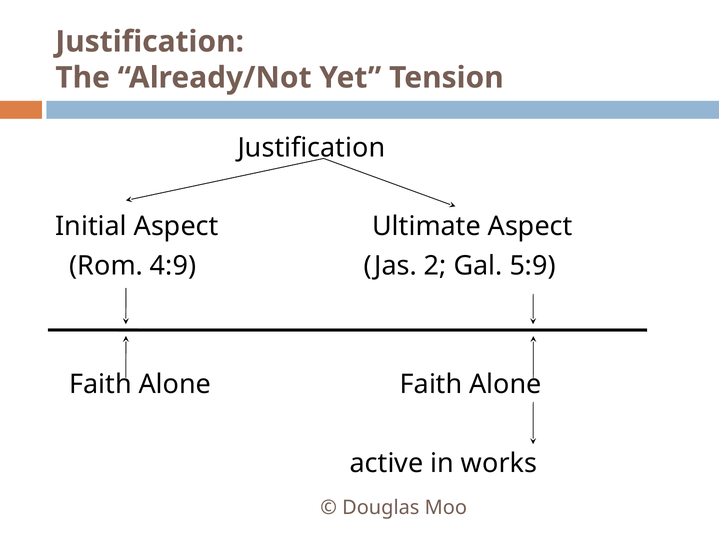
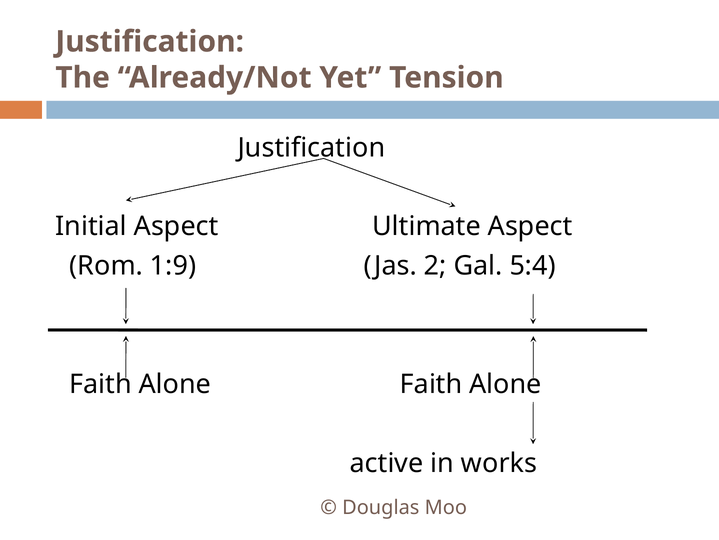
4:9: 4:9 -> 1:9
5:9: 5:9 -> 5:4
